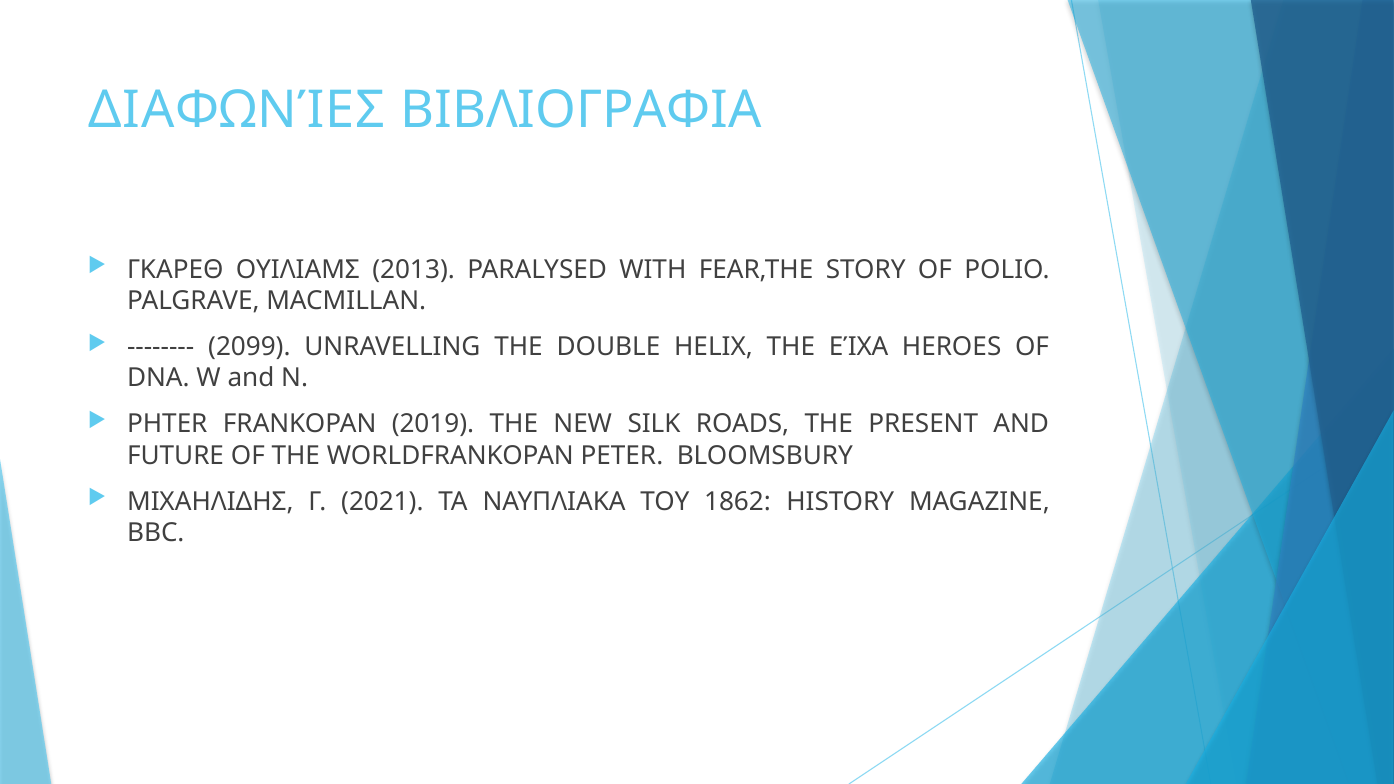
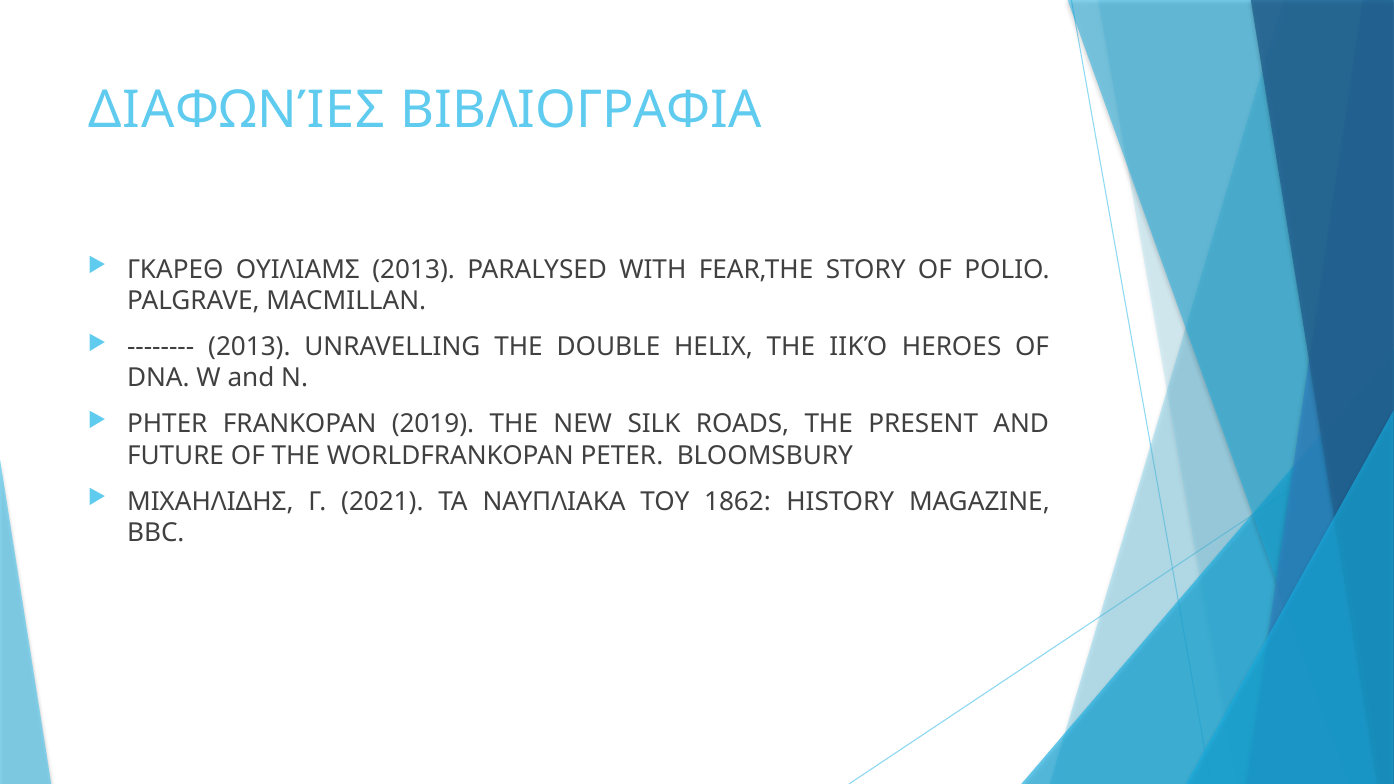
2099 at (249, 347): 2099 -> 2013
ΕΊΧΑ: ΕΊΧΑ -> ΙΙΚΌ
